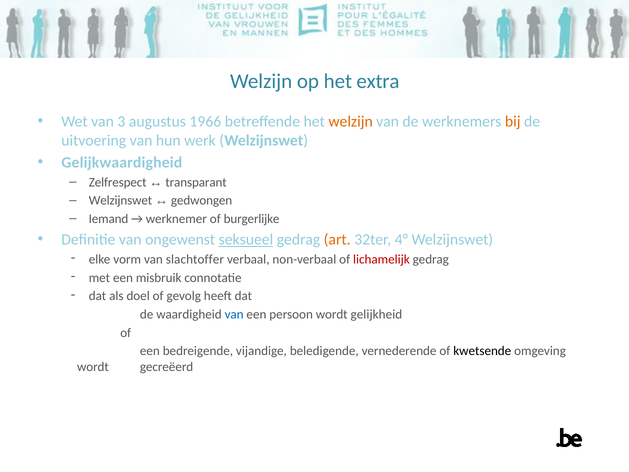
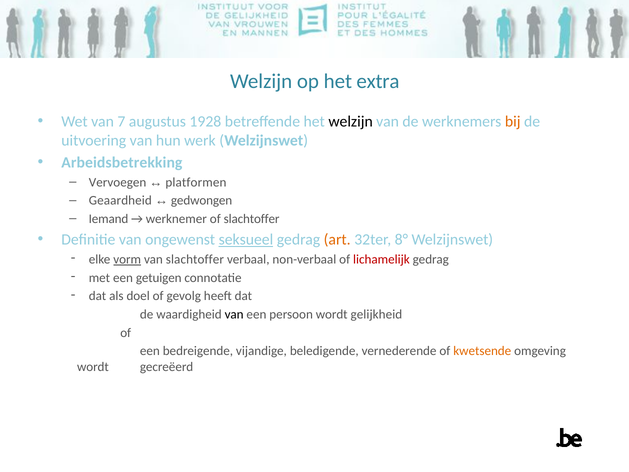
3: 3 -> 7
1966: 1966 -> 1928
welzijn at (351, 122) colour: orange -> black
Gelijkwaardigheid: Gelijkwaardigheid -> Arbeidsbetrekking
Zelfrespect: Zelfrespect -> Vervoegen
transparant: transparant -> platformen
Welzijnswet at (120, 200): Welzijnswet -> Geaardheid
of burgerlijke: burgerlijke -> slachtoffer
4°: 4° -> 8°
vorm underline: none -> present
misbruik: misbruik -> getuigen
van at (234, 314) colour: blue -> black
kwetsende colour: black -> orange
